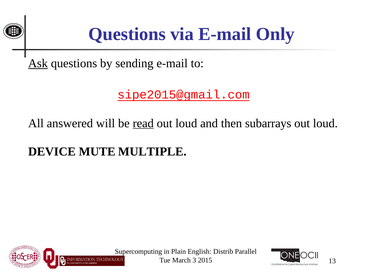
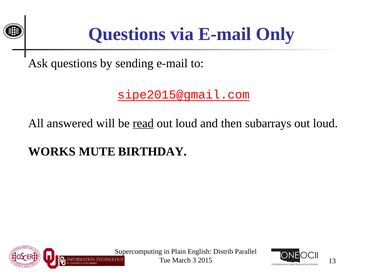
Ask underline: present -> none
DEVICE: DEVICE -> WORKS
MULTIPLE: MULTIPLE -> BIRTHDAY
